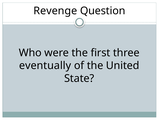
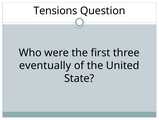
Revenge: Revenge -> Tensions
